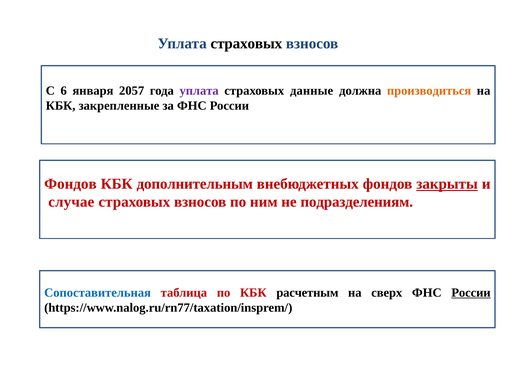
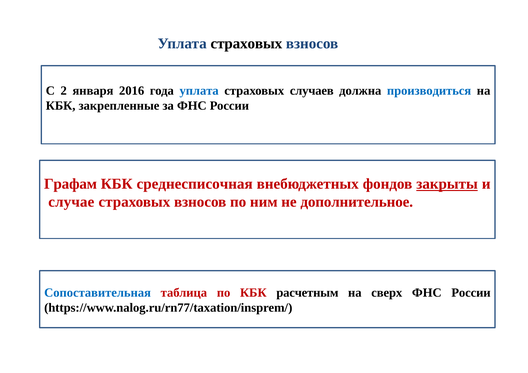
6: 6 -> 2
2057: 2057 -> 2016
уплата at (199, 91) colour: purple -> blue
данные: данные -> случаев
производиться colour: orange -> blue
Фондов at (70, 184): Фондов -> Графам
дополнительным: дополнительным -> среднесписочная
подразделениям: подразделениям -> дополнительное
России at (471, 293) underline: present -> none
